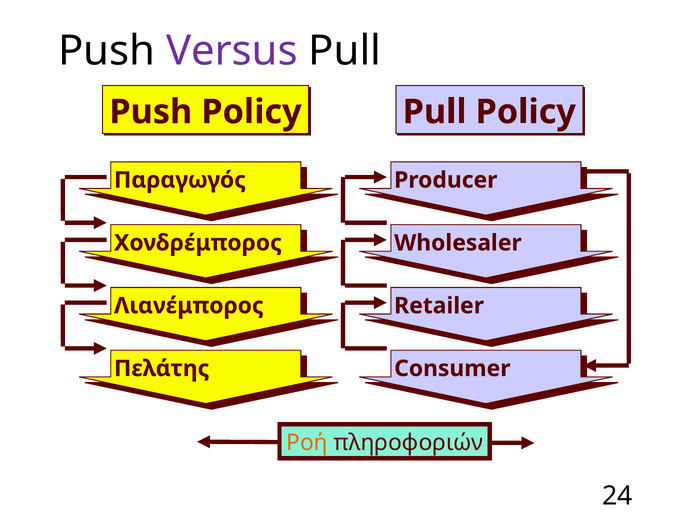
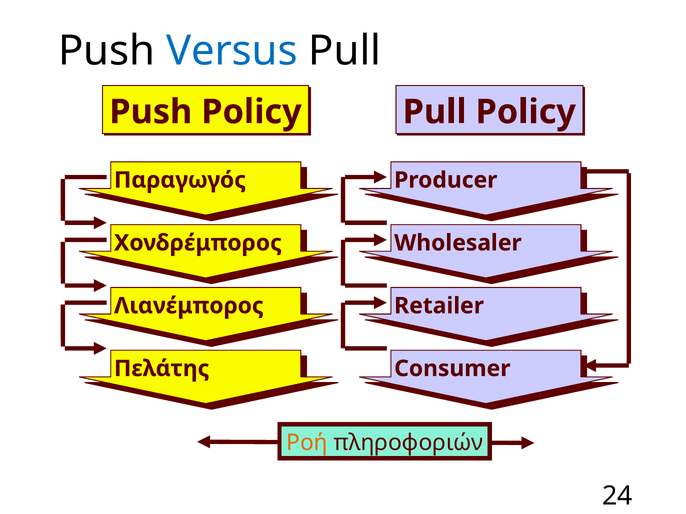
Versus colour: purple -> blue
